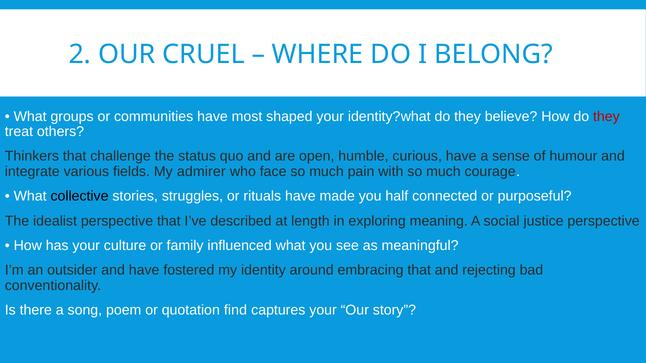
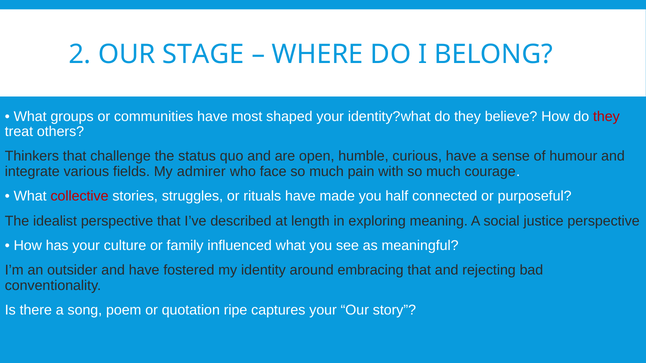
CRUEL: CRUEL -> STAGE
collective colour: black -> red
find: find -> ripe
